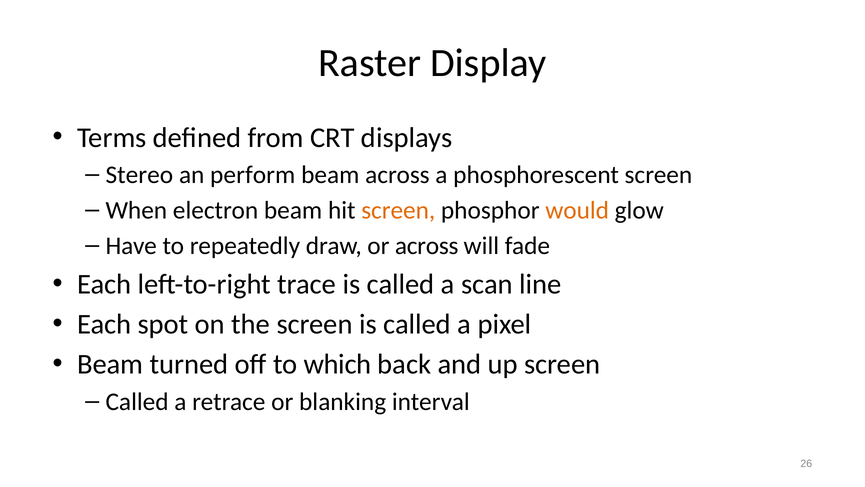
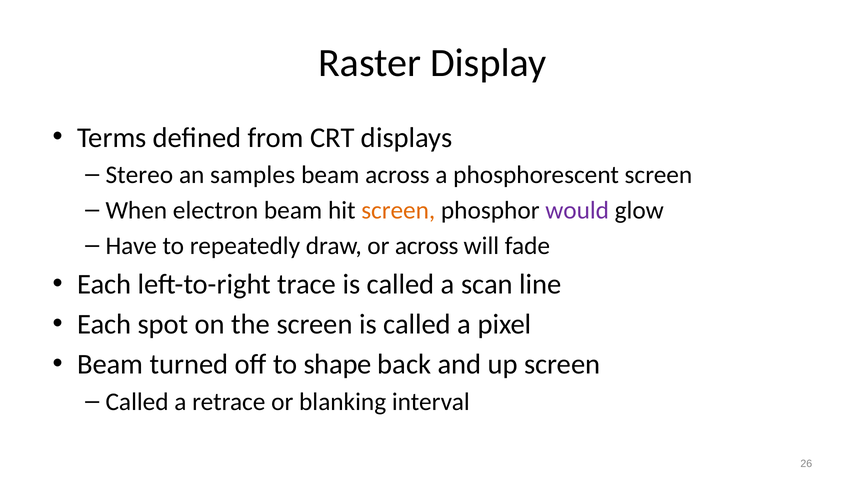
perform: perform -> samples
would colour: orange -> purple
which: which -> shape
